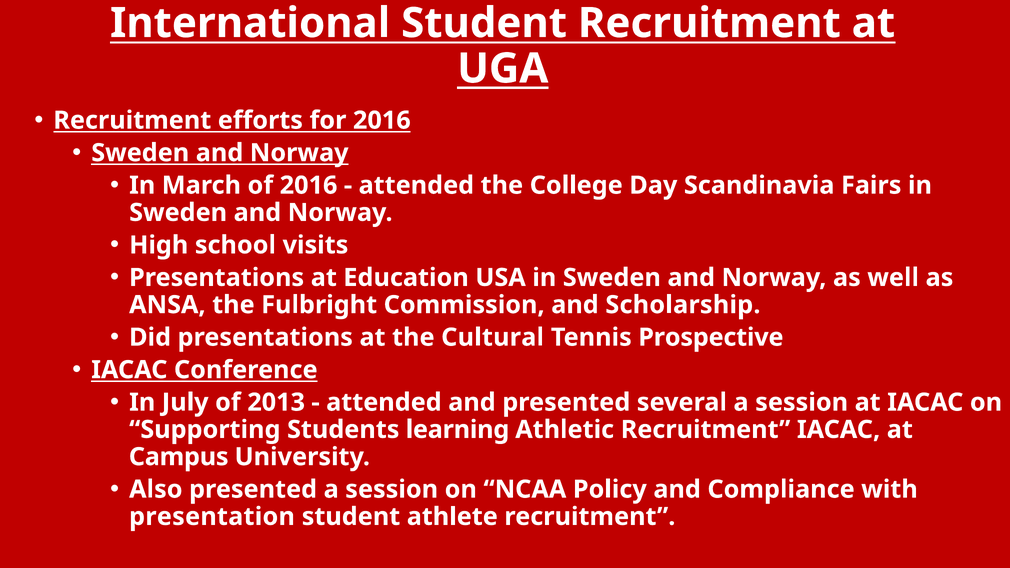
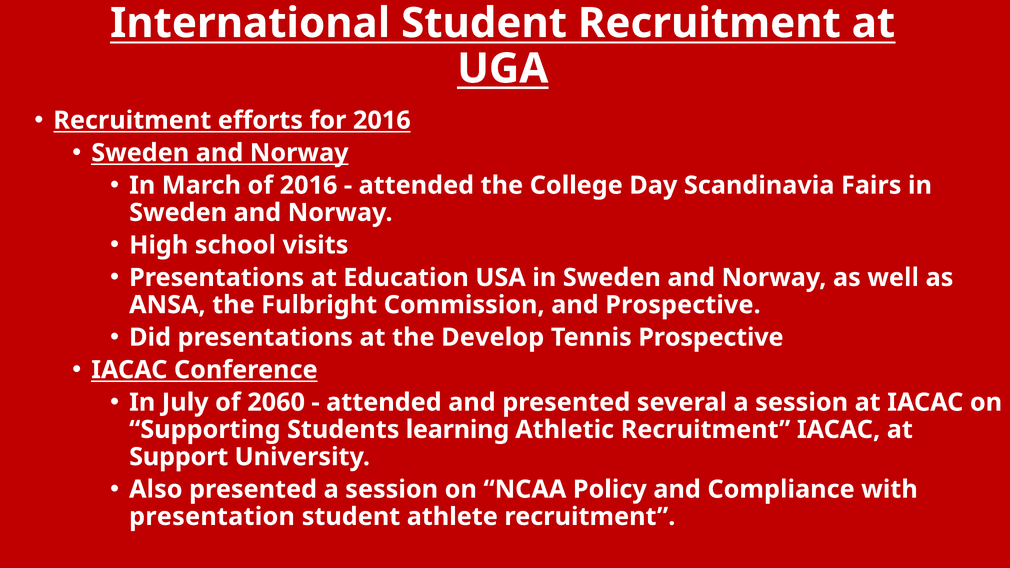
and Scholarship: Scholarship -> Prospective
Cultural: Cultural -> Develop
2013: 2013 -> 2060
Campus: Campus -> Support
